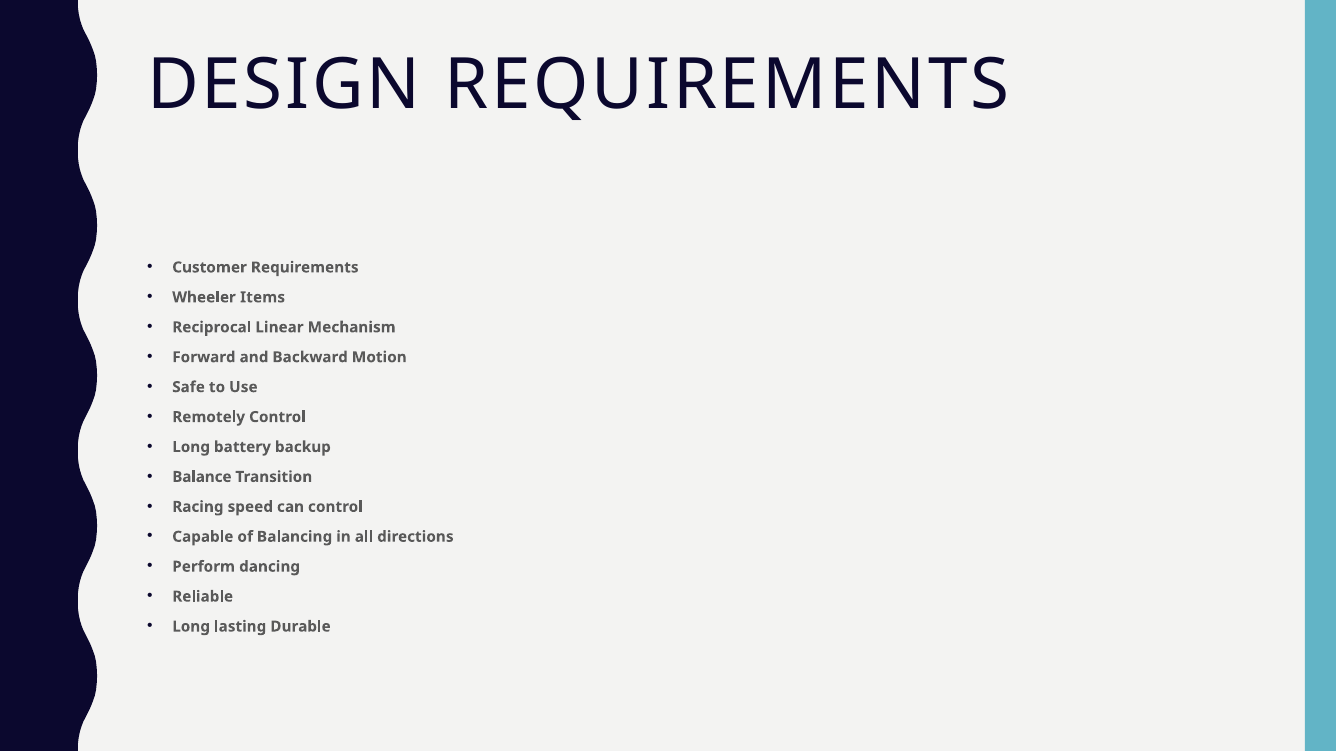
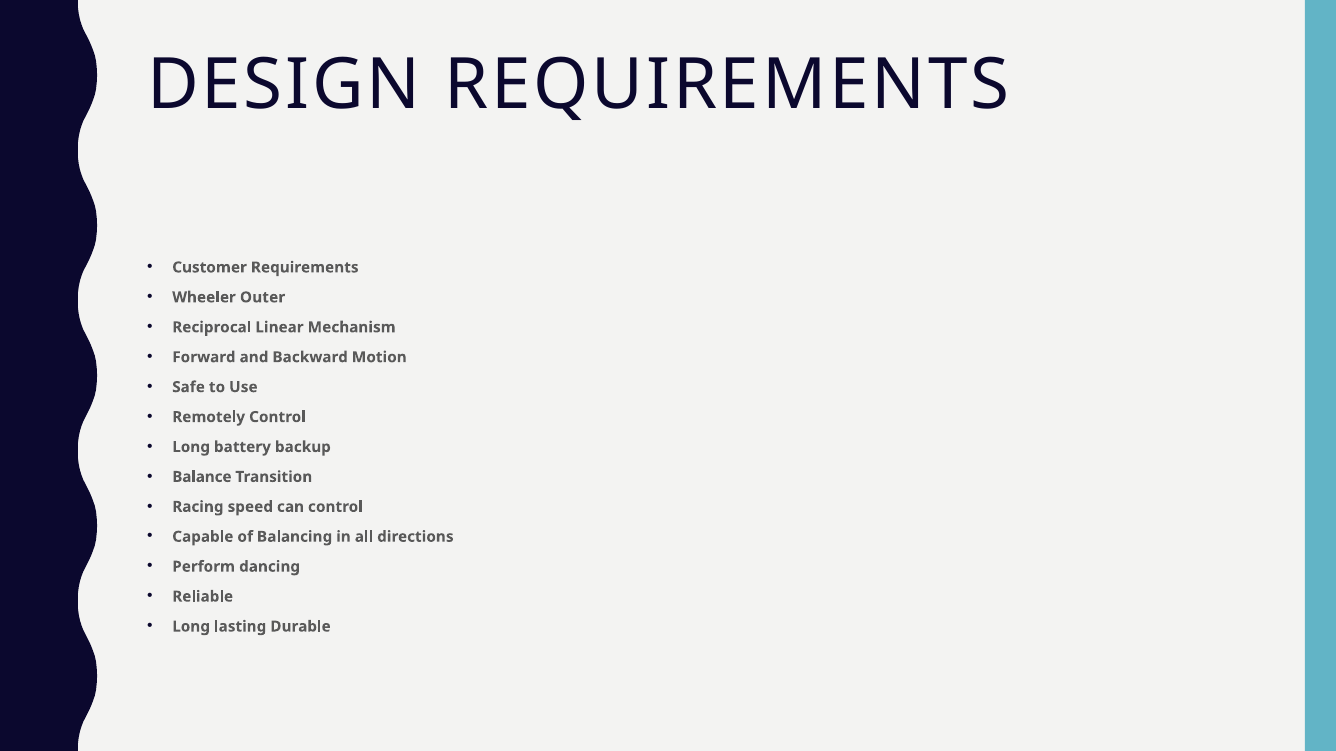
Items: Items -> Outer
